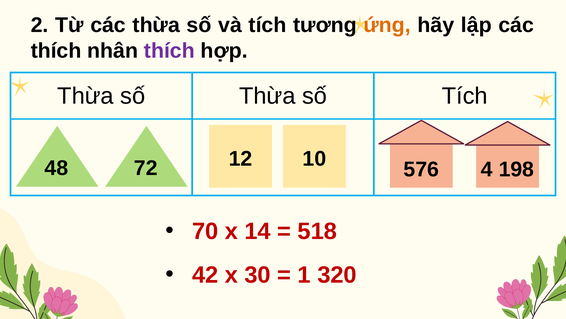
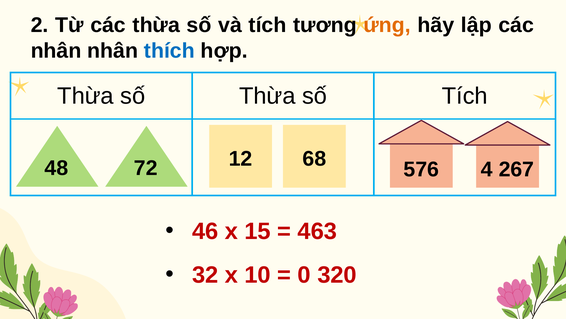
thích at (56, 51): thích -> nhân
thích at (169, 51) colour: purple -> blue
10: 10 -> 68
198: 198 -> 267
70: 70 -> 46
14: 14 -> 15
518: 518 -> 463
42: 42 -> 32
30: 30 -> 10
1: 1 -> 0
